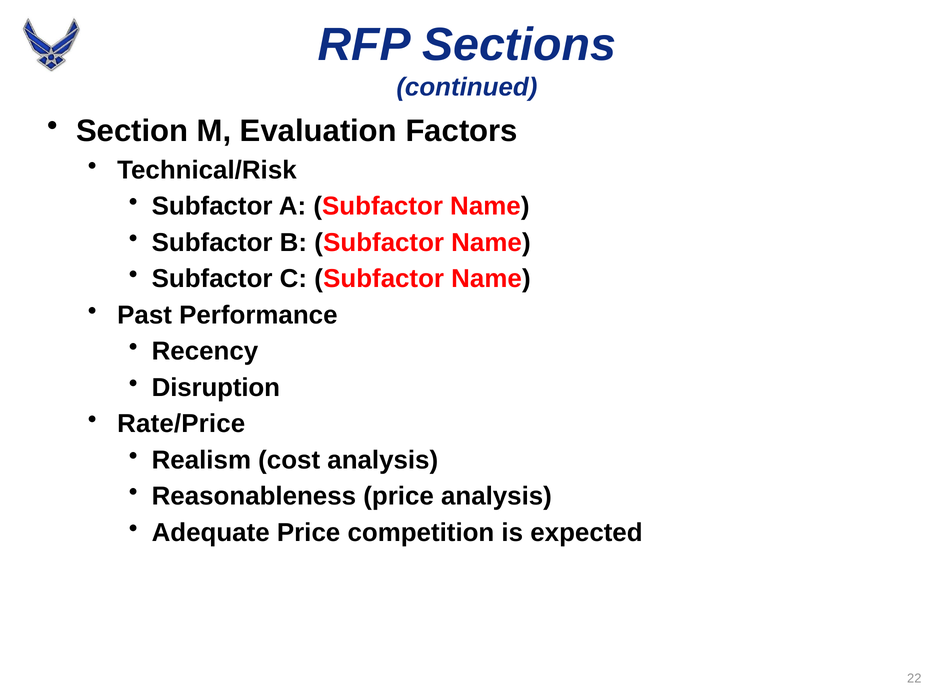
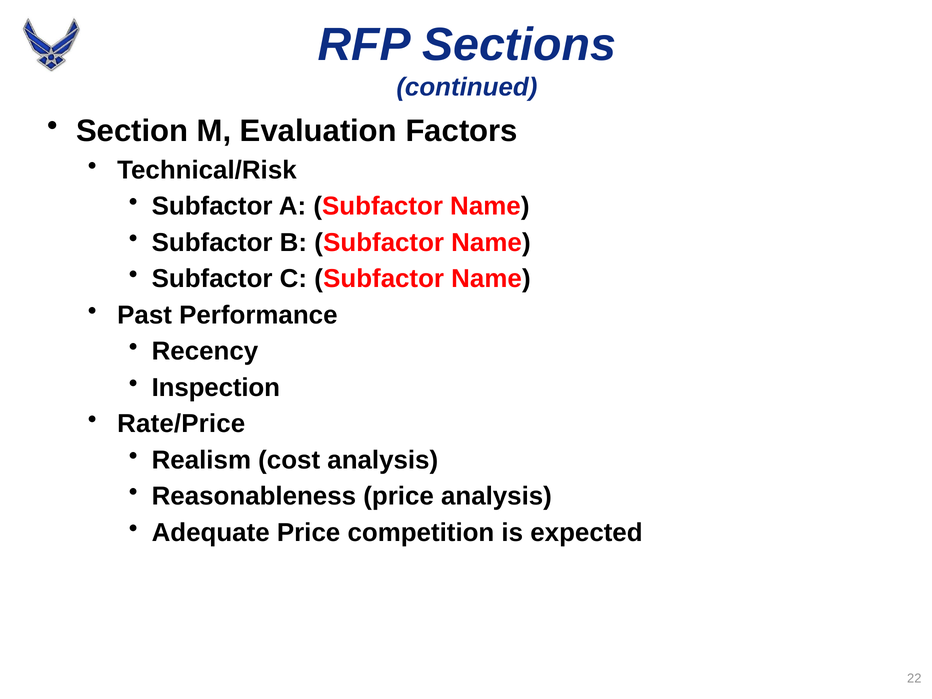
Disruption: Disruption -> Inspection
